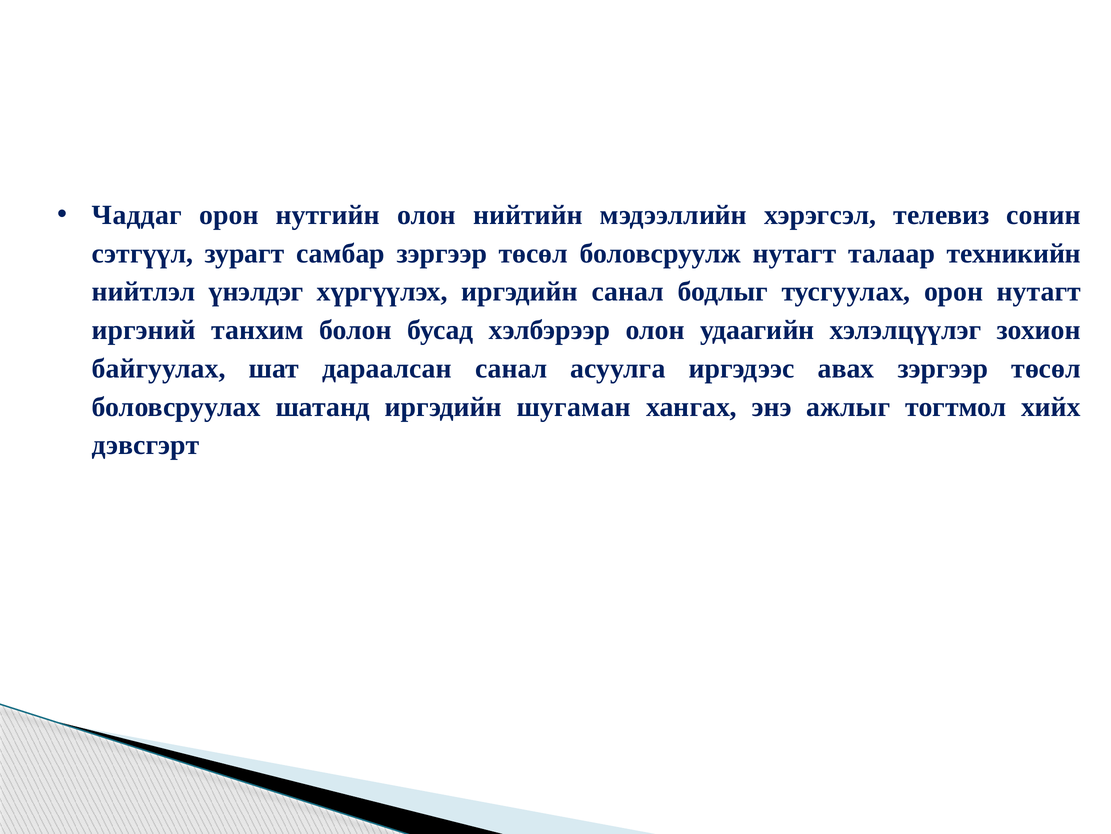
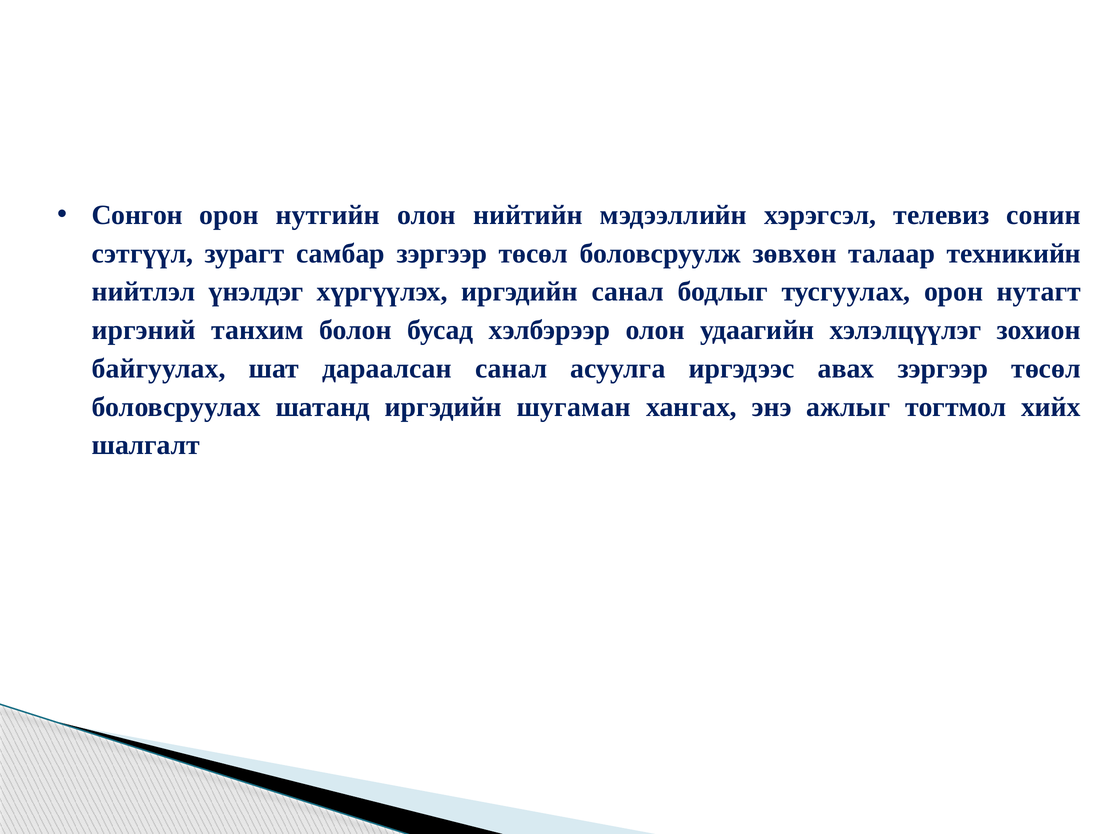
Чаддаг: Чаддаг -> Сонгон
боловсруулж нутагт: нутагт -> зөвхөн
дэвсгэрт: дэвсгэрт -> шалгалт
